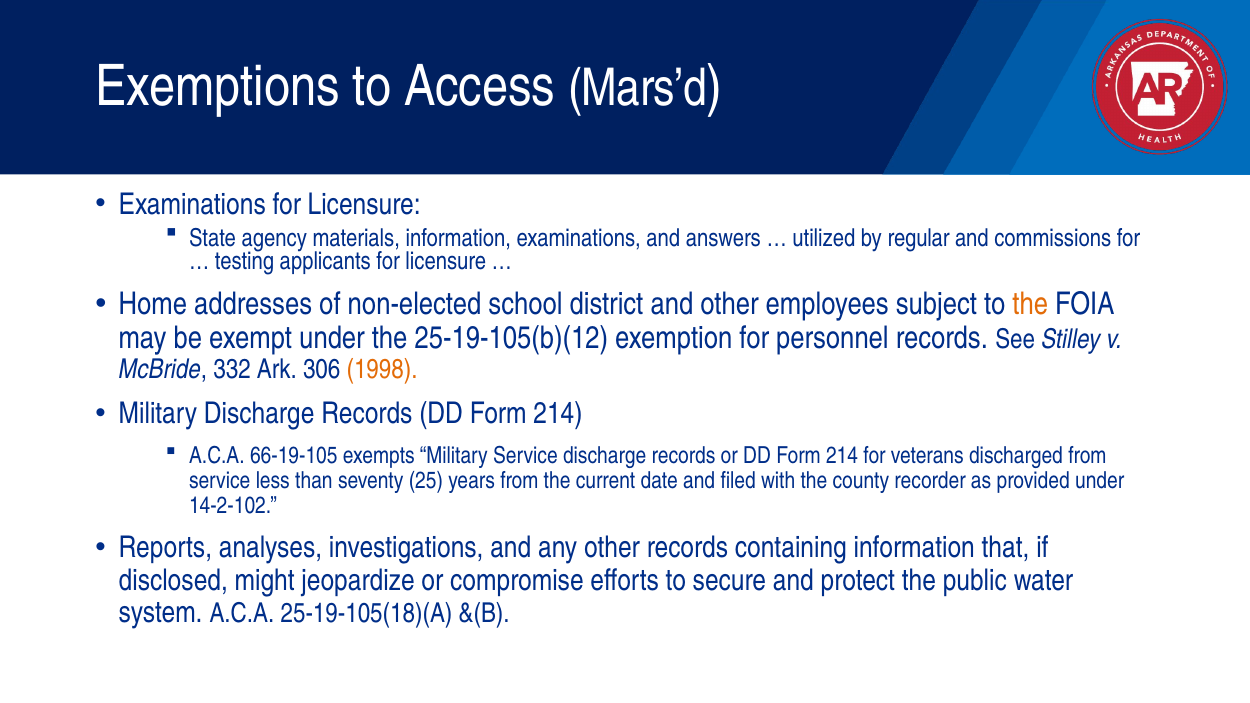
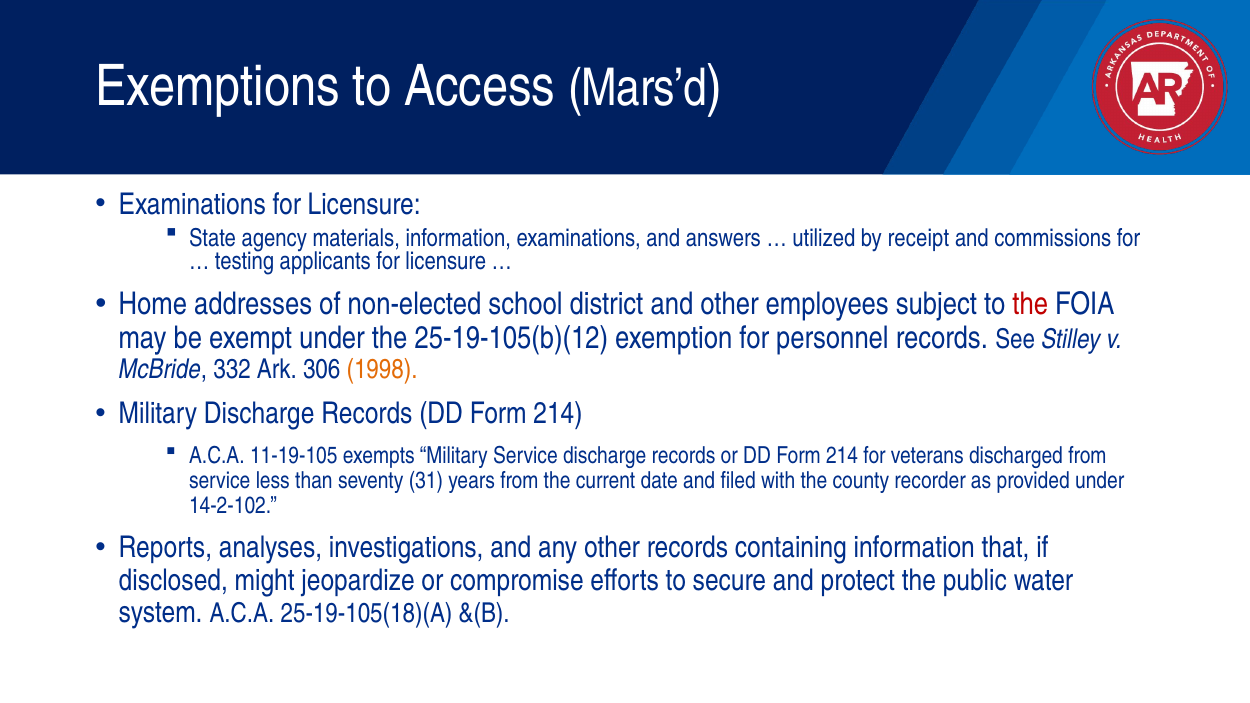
regular: regular -> receipt
the at (1030, 304) colour: orange -> red
66-19-105: 66-19-105 -> 11-19-105
25: 25 -> 31
